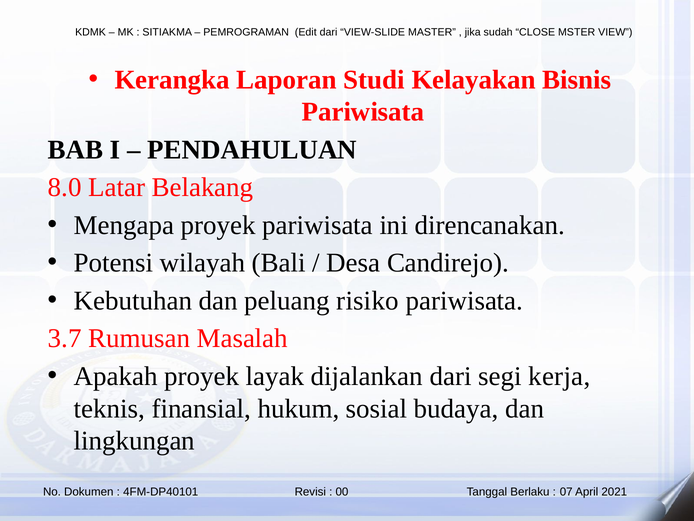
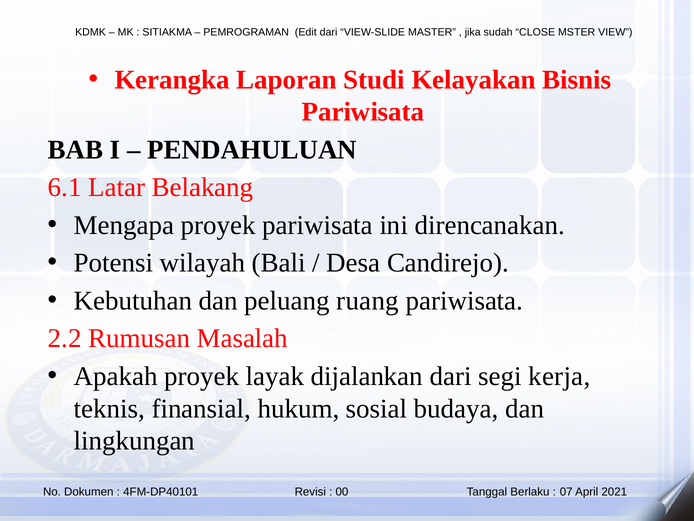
8.0: 8.0 -> 6.1
risiko: risiko -> ruang
3.7: 3.7 -> 2.2
